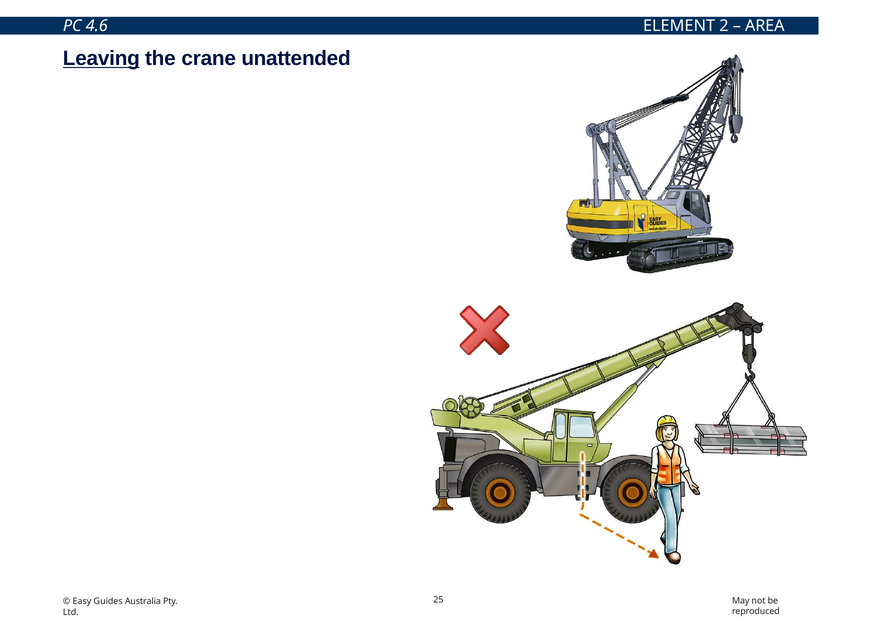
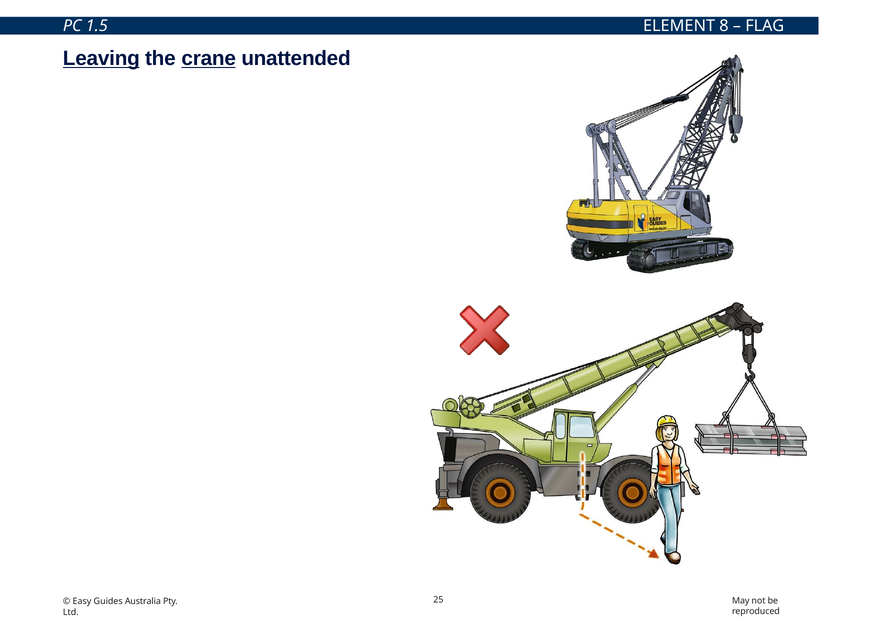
4.6: 4.6 -> 1.5
2: 2 -> 8
AREA: AREA -> FLAG
crane at (209, 59) underline: none -> present
